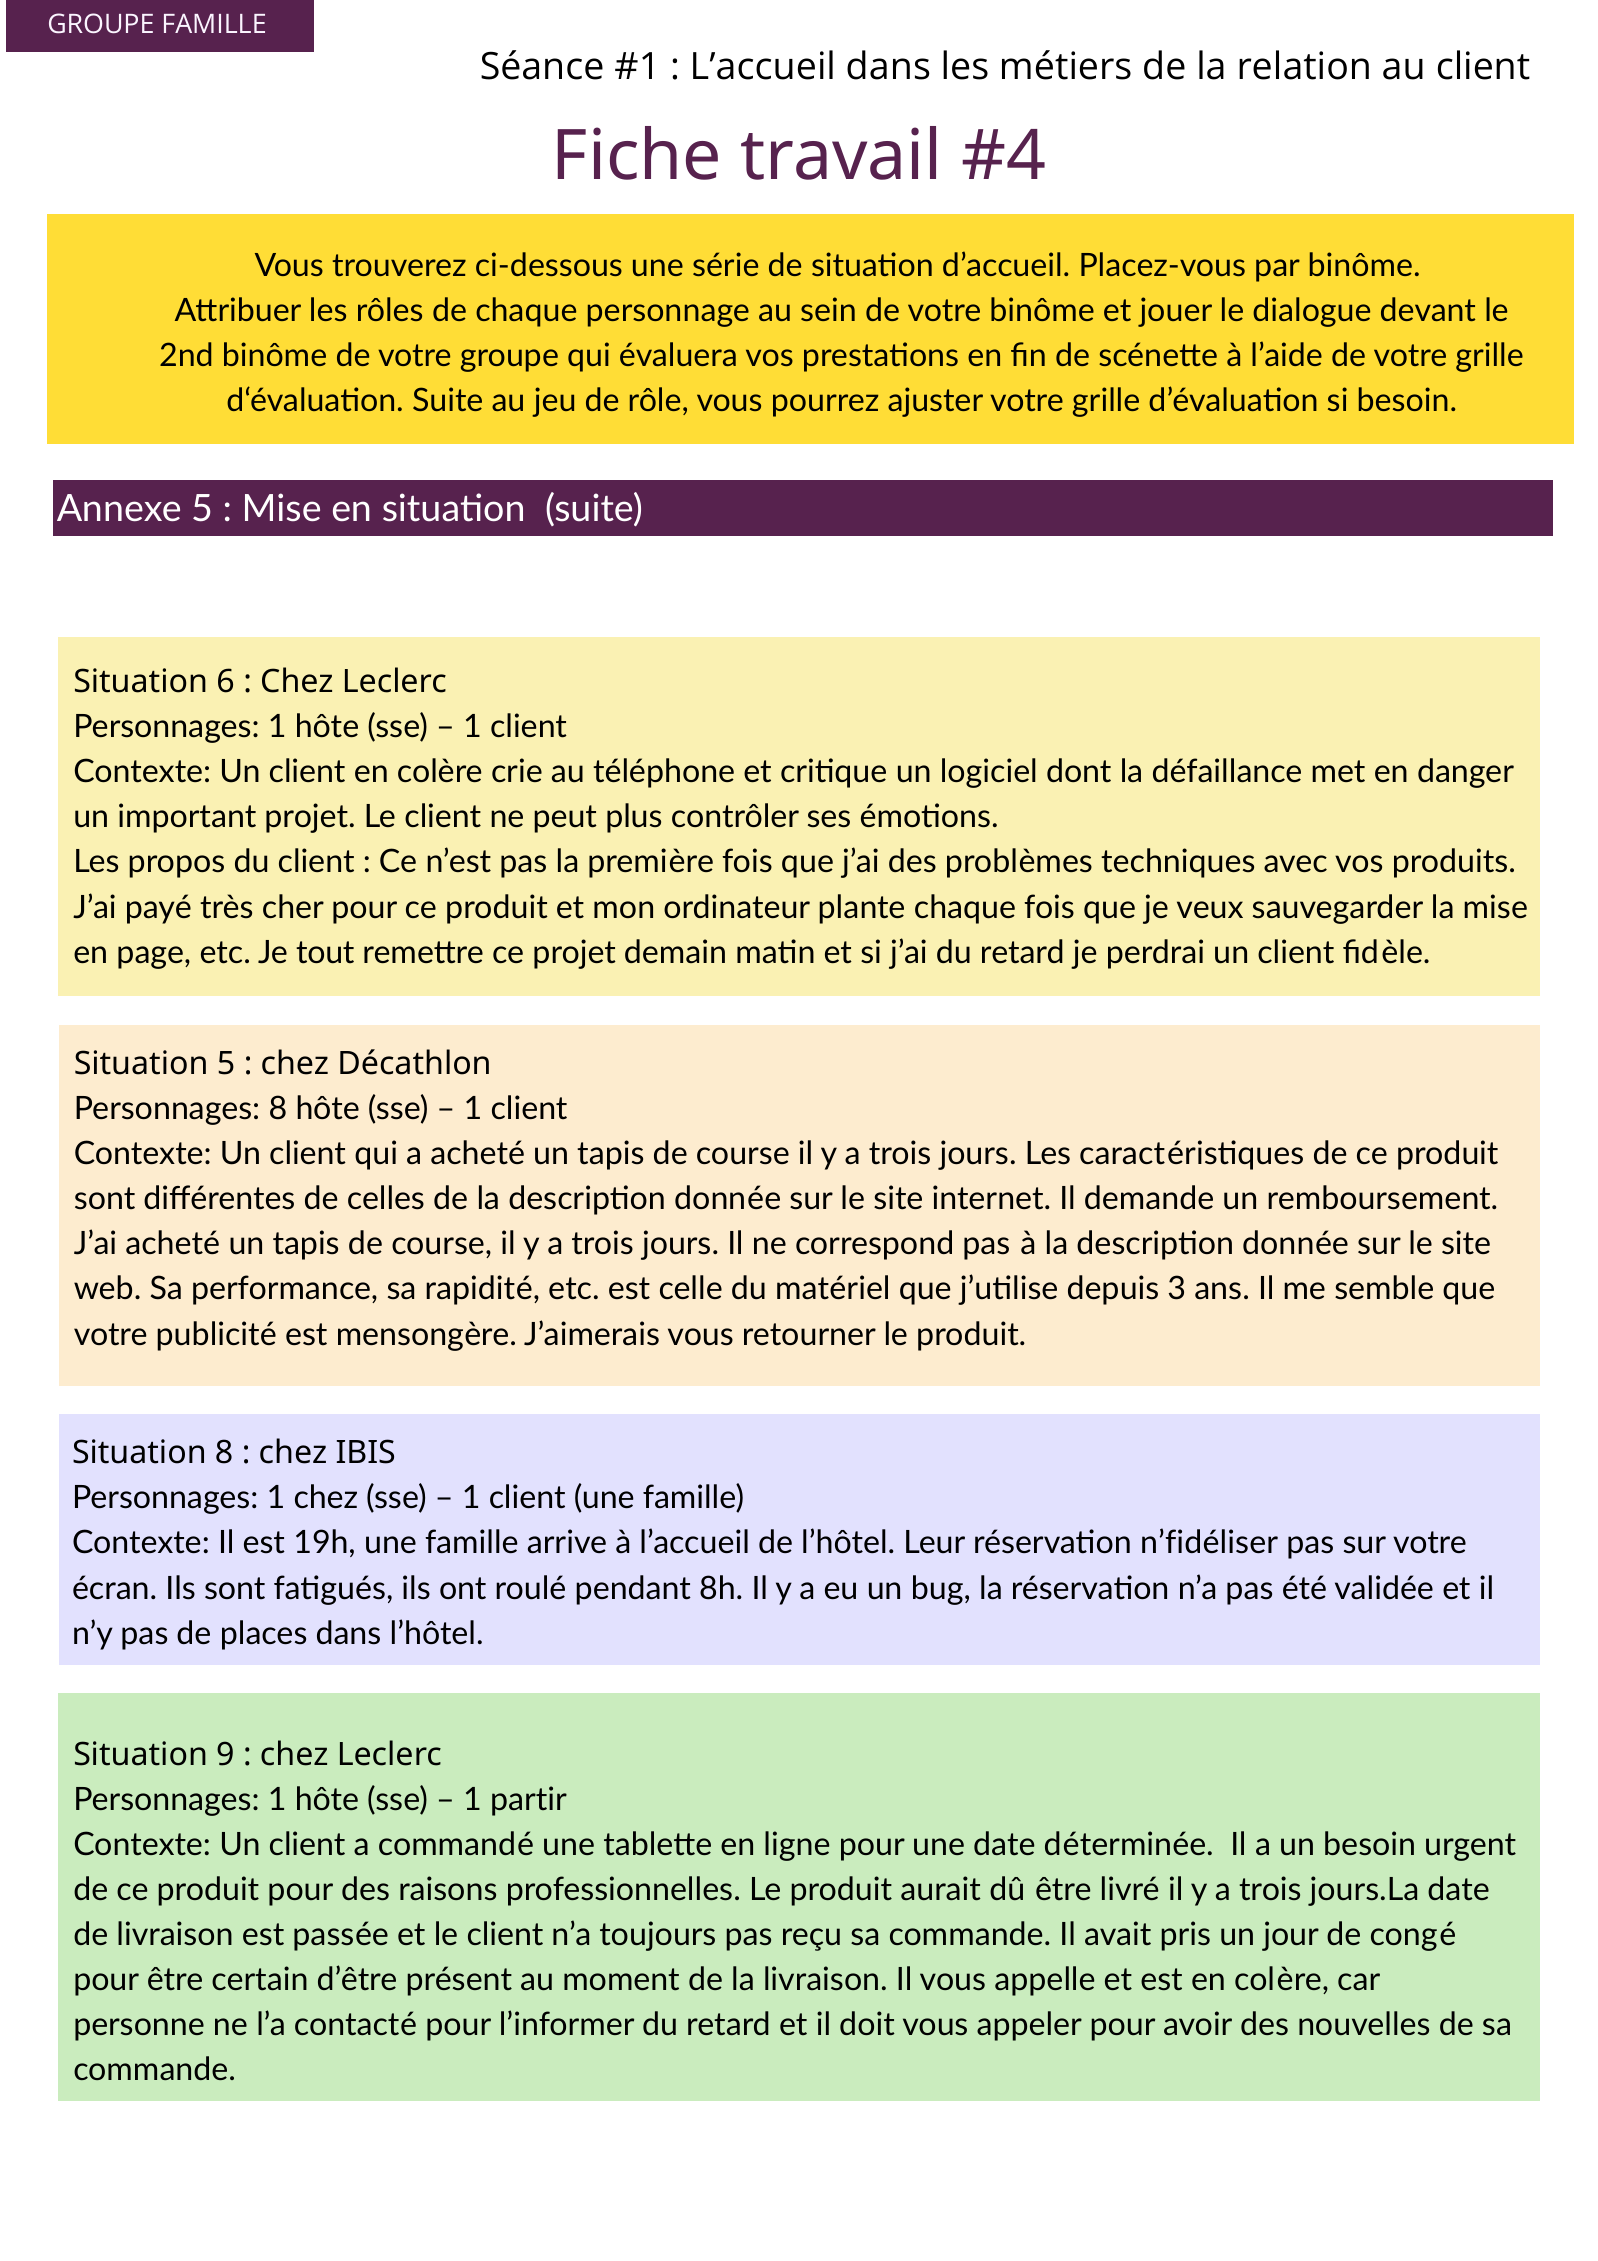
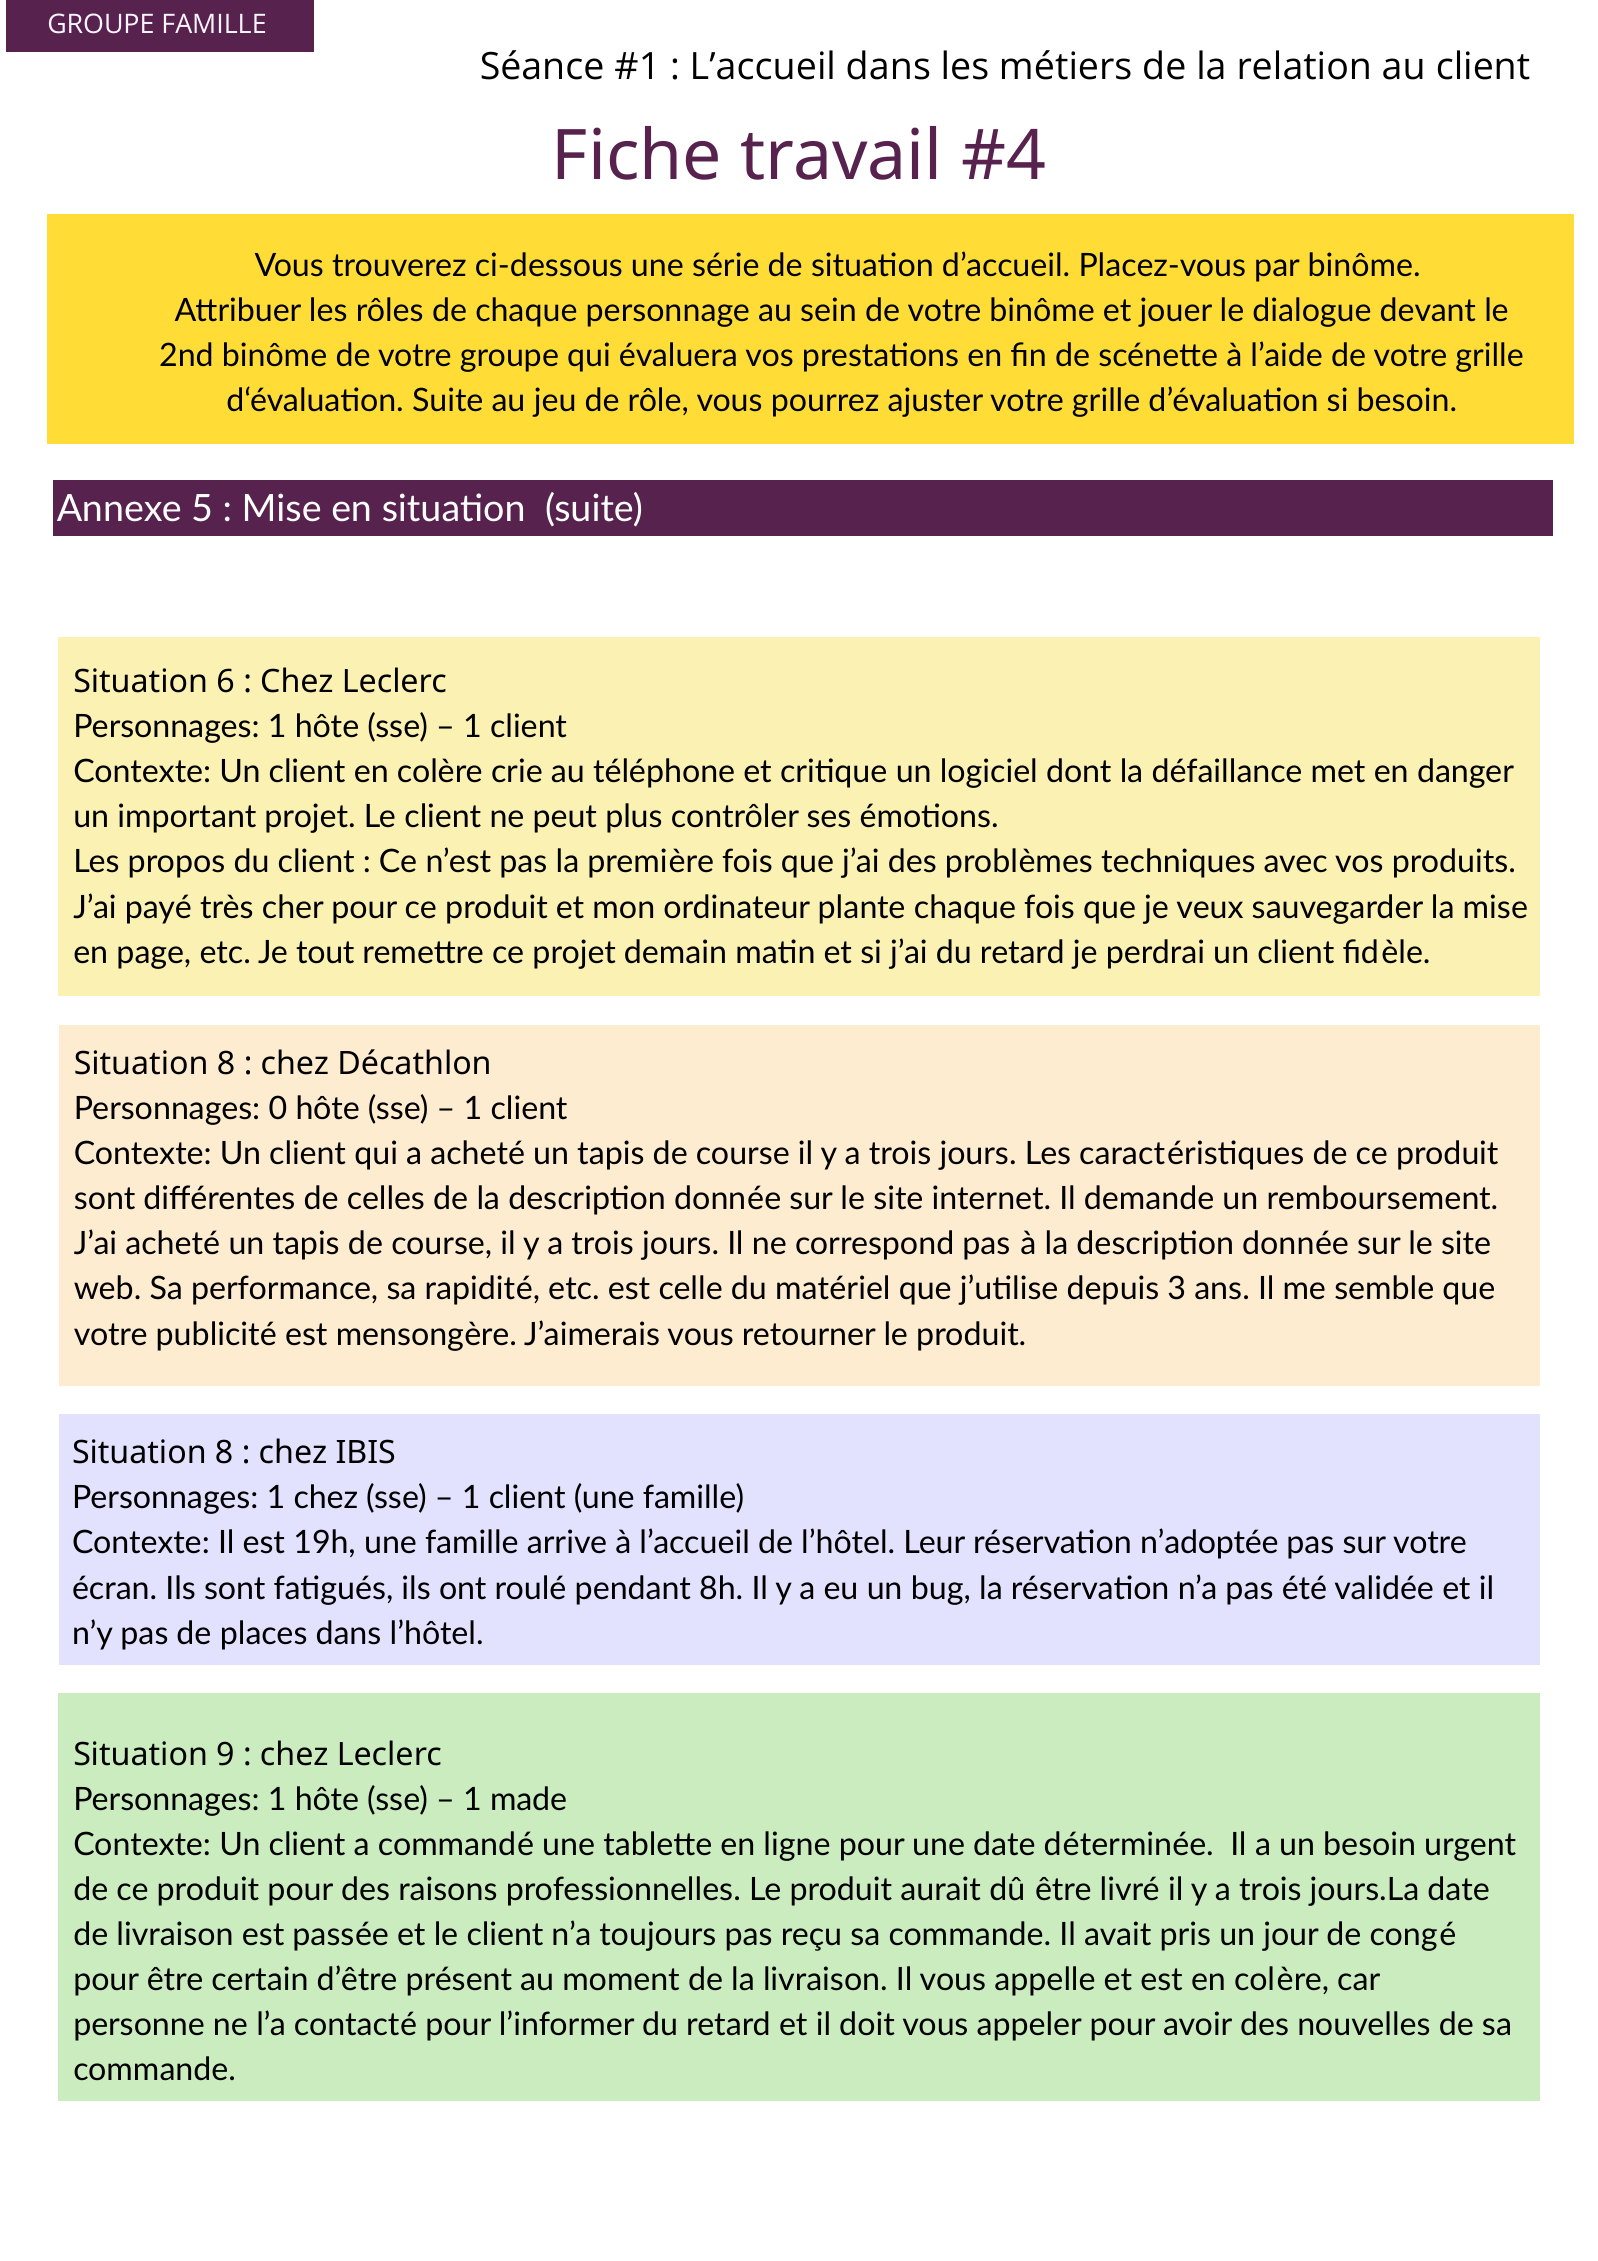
5 at (226, 1064): 5 -> 8
Personnages 8: 8 -> 0
n’fidéliser: n’fidéliser -> n’adoptée
partir: partir -> made
